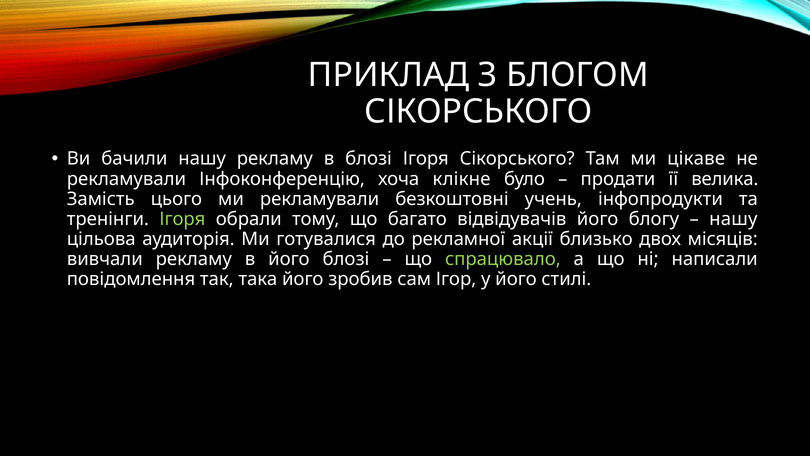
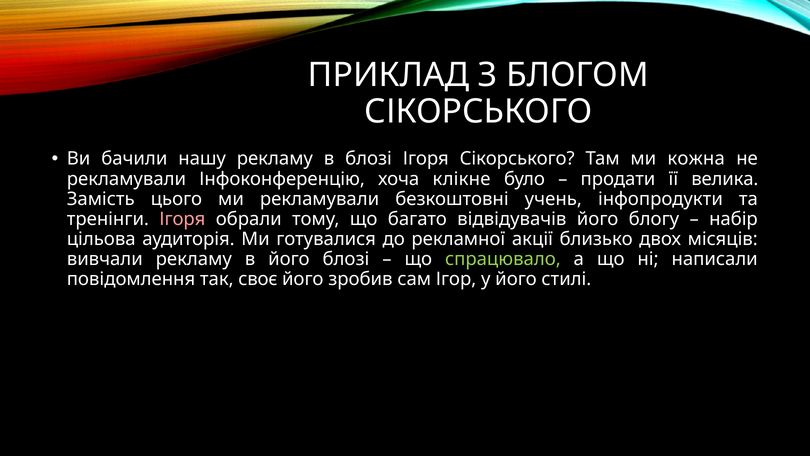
цікаве: цікаве -> кожна
Ігоря at (182, 219) colour: light green -> pink
нашу at (733, 219): нашу -> набір
така: така -> своє
